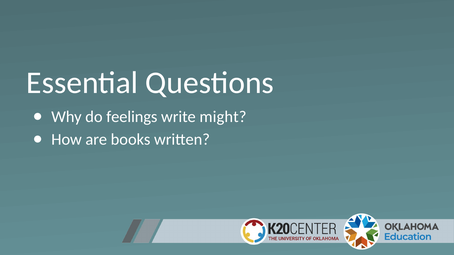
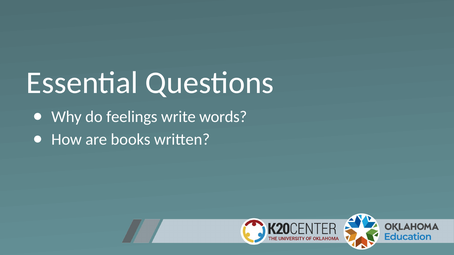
might: might -> words
